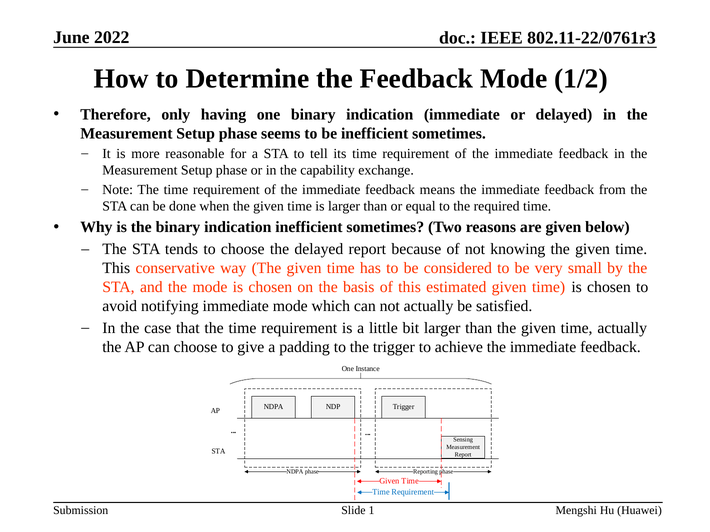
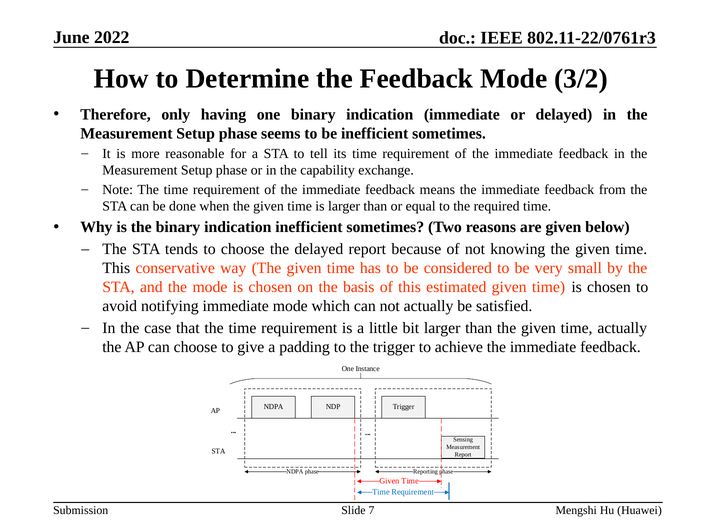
1/2: 1/2 -> 3/2
1: 1 -> 7
